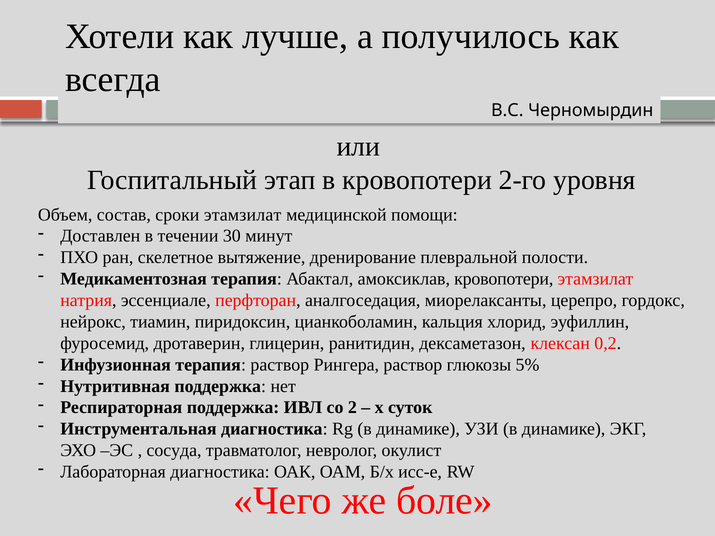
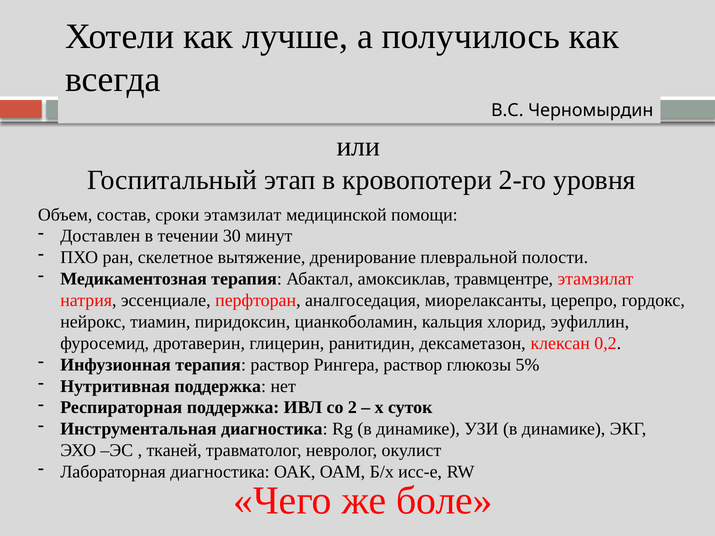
амоксиклав кровопотери: кровопотери -> травмцентре
сосуда: сосуда -> тканей
